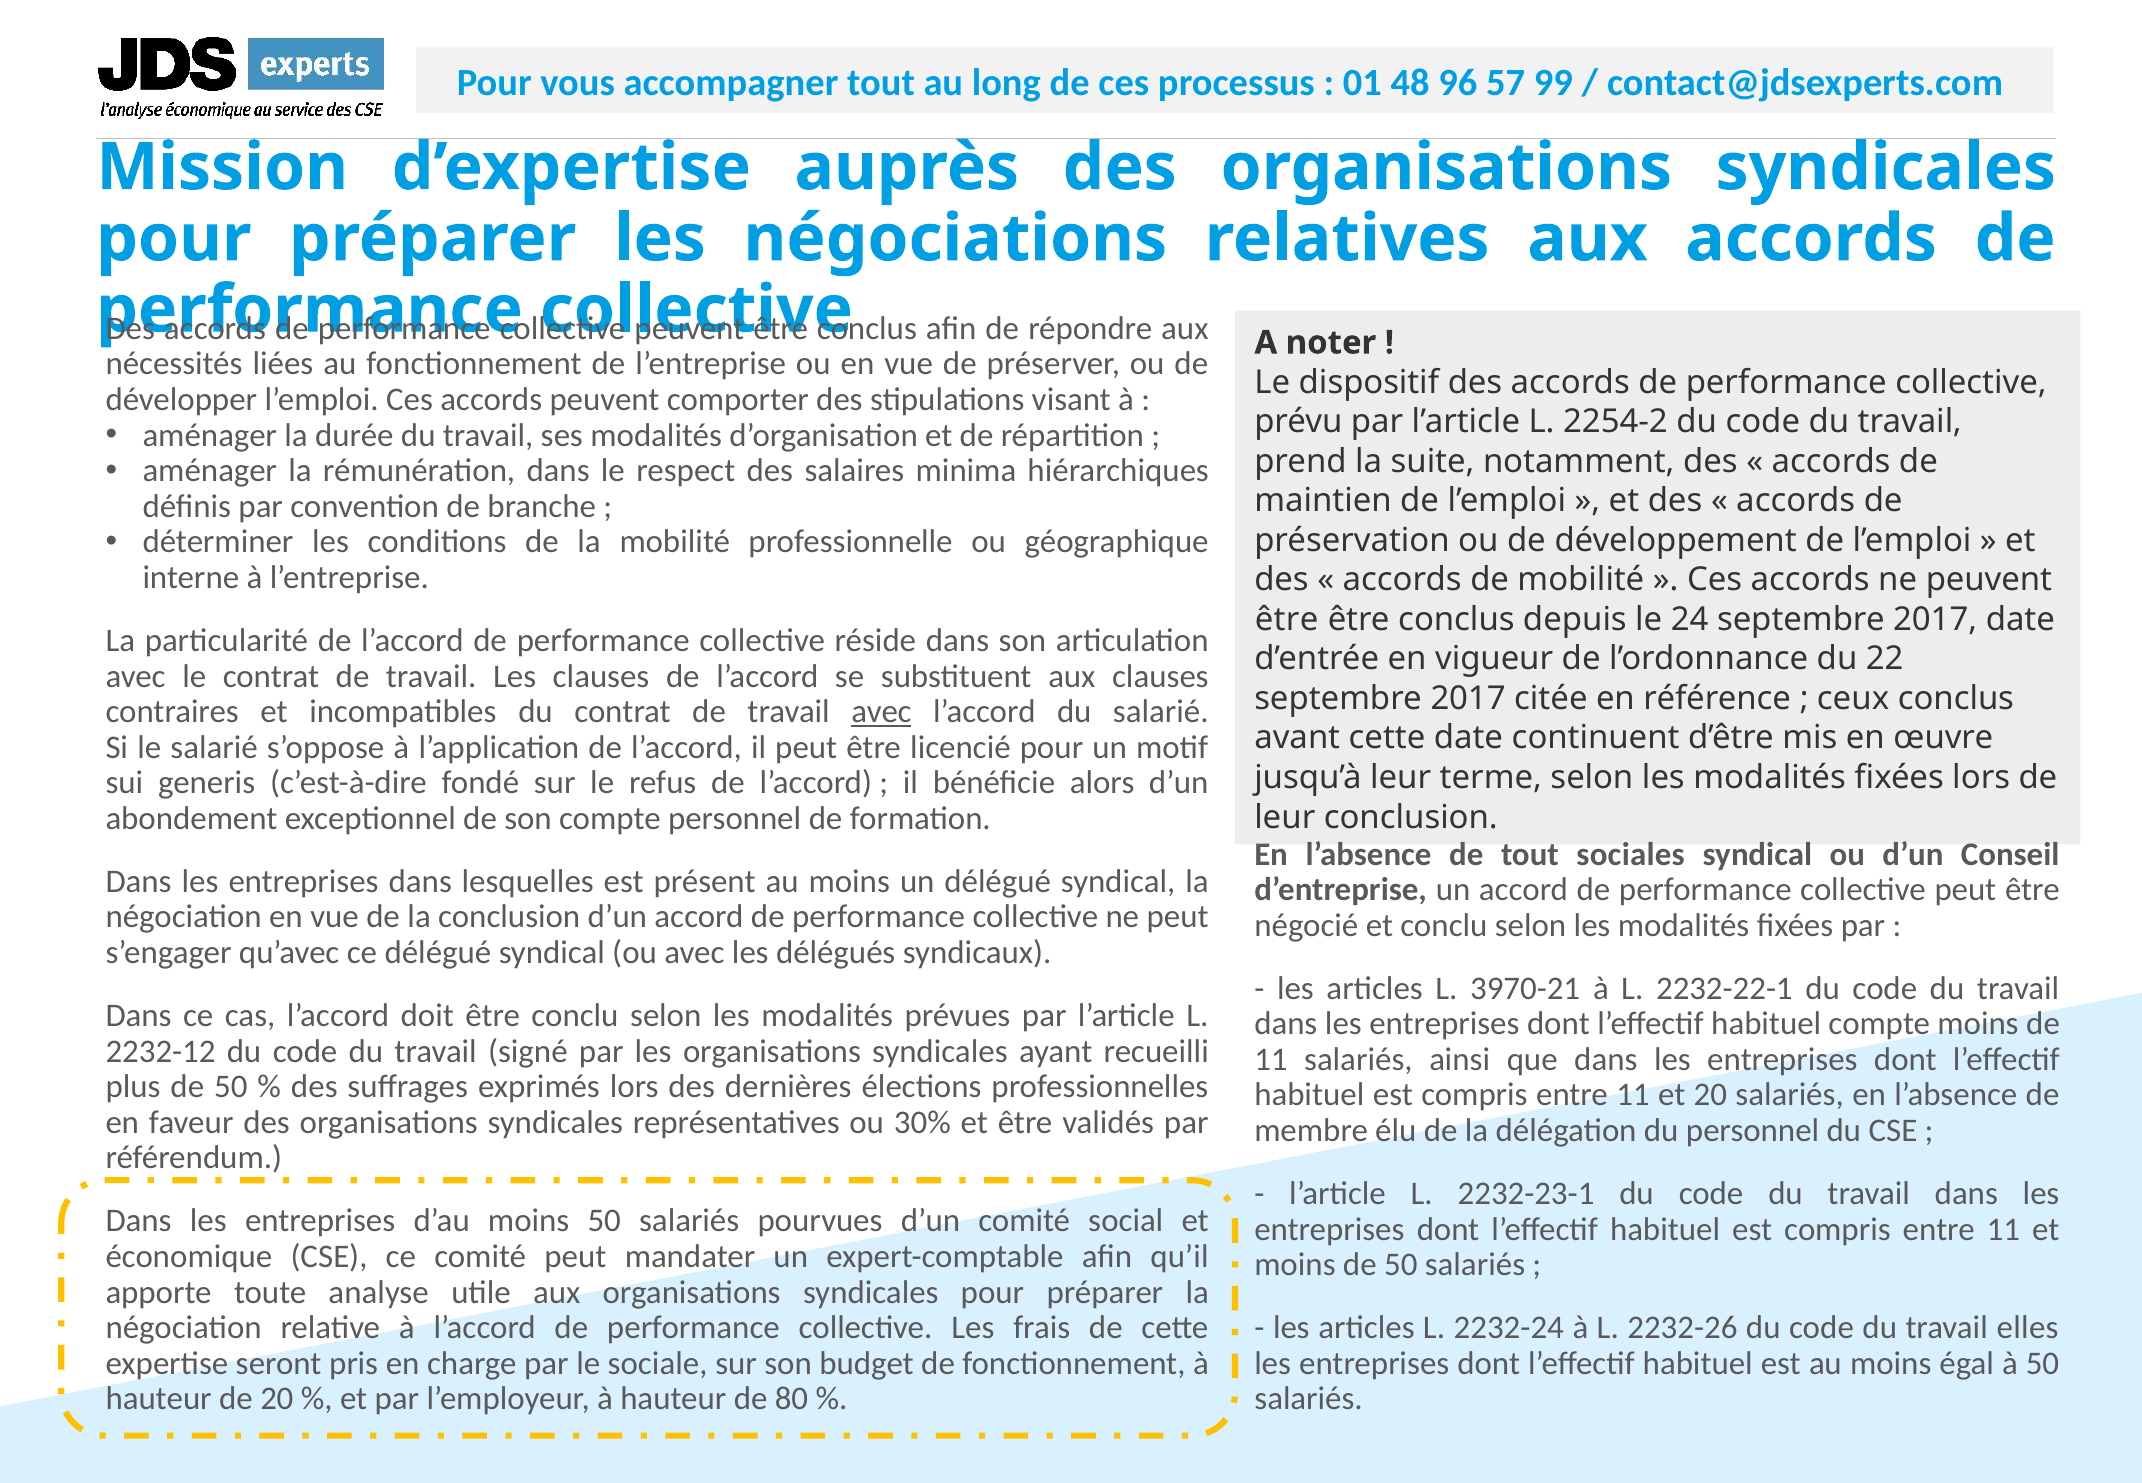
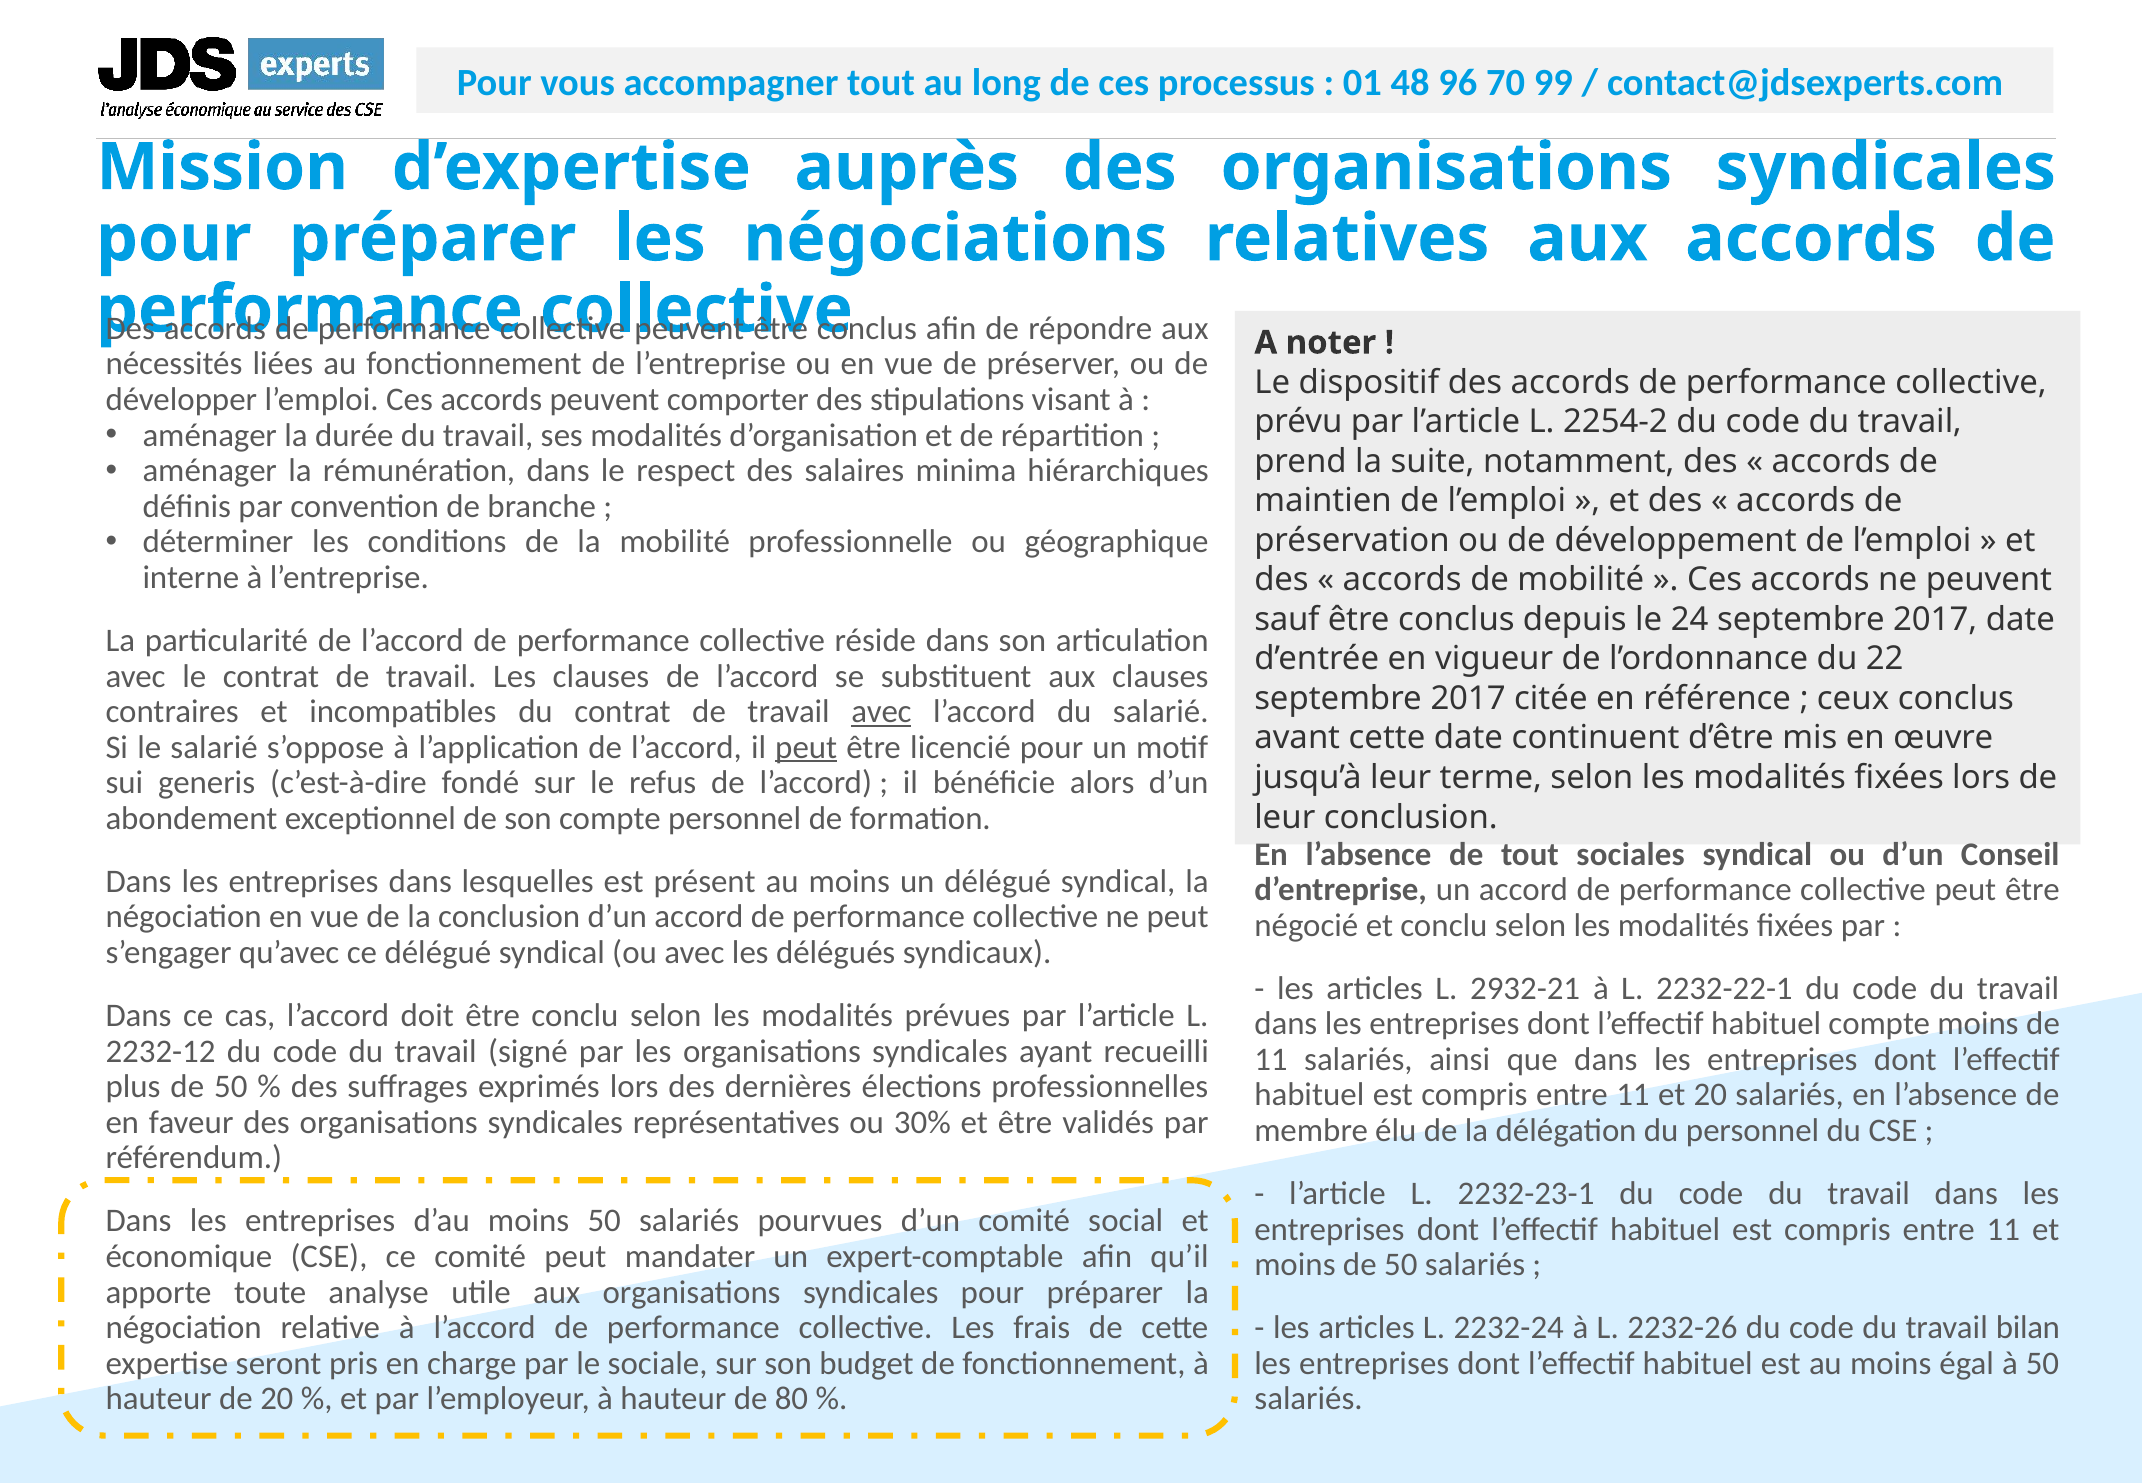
57: 57 -> 70
être at (1287, 619): être -> sauf
peut at (806, 747) underline: none -> present
3970-21: 3970-21 -> 2932-21
elles: elles -> bilan
